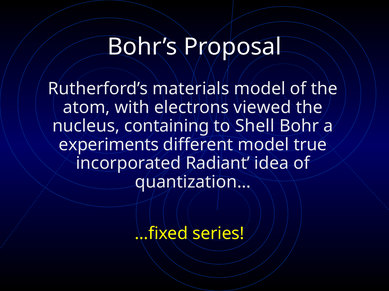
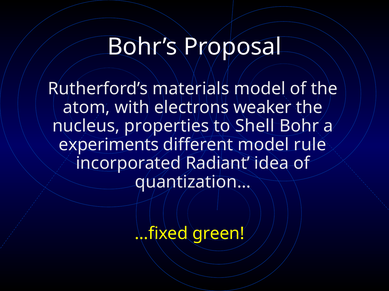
viewed: viewed -> weaker
containing: containing -> properties
true: true -> rule
series: series -> green
